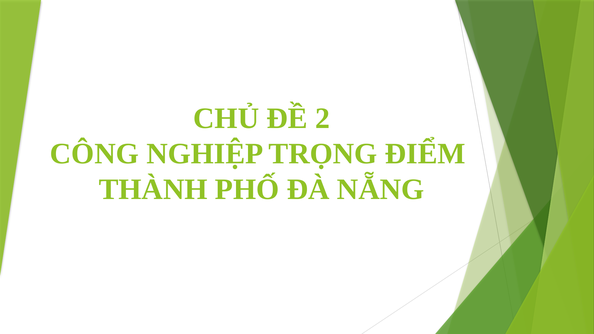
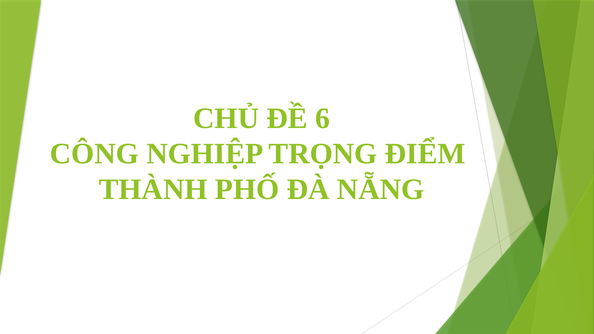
2: 2 -> 6
